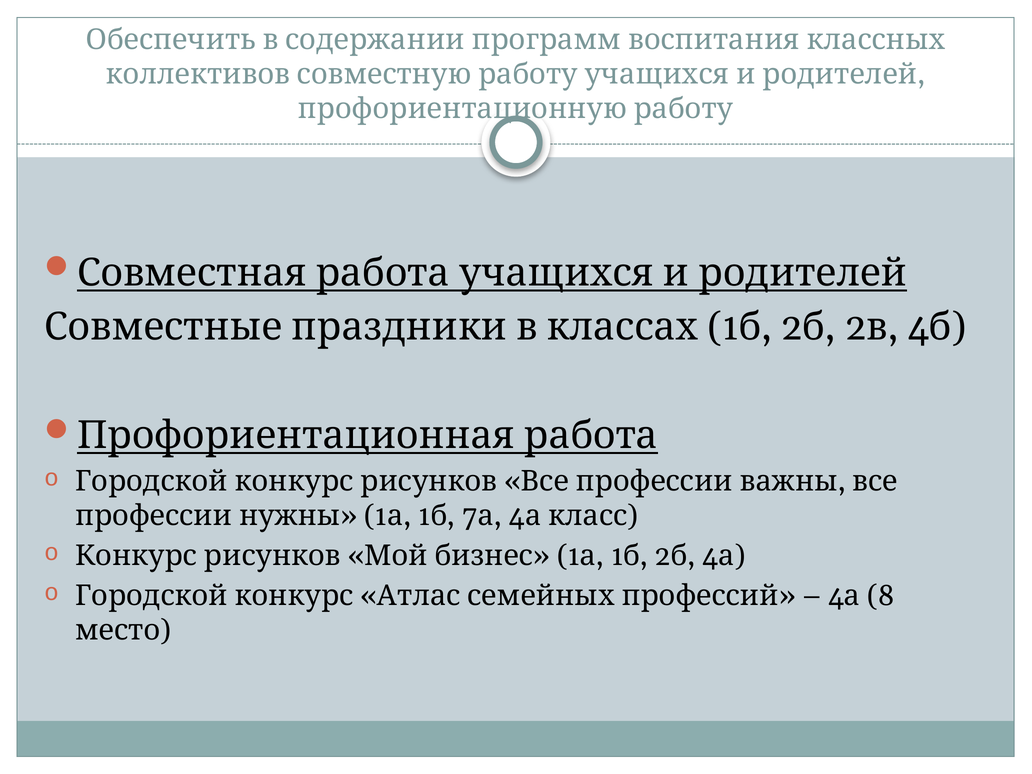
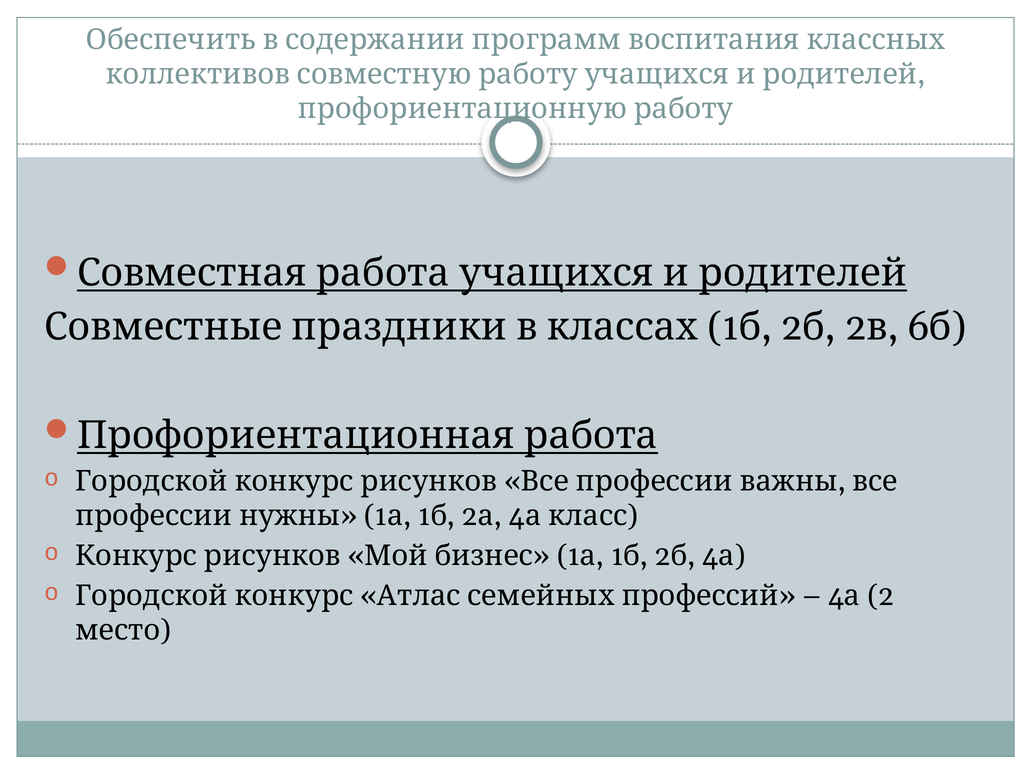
4 at (919, 327): 4 -> 6
7 at (470, 516): 7 -> 2
8 at (881, 596): 8 -> 2
